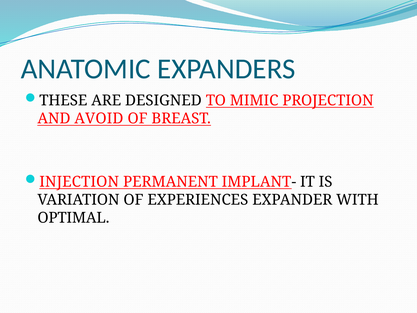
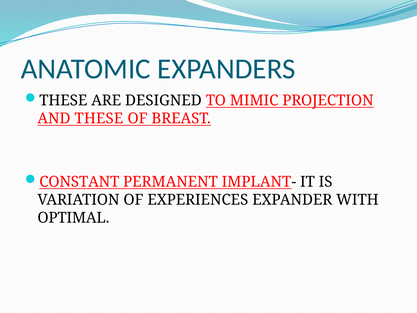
AND AVOID: AVOID -> THESE
INJECTION: INJECTION -> CONSTANT
